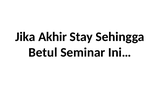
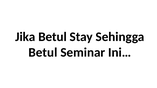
Jika Akhir: Akhir -> Betul
